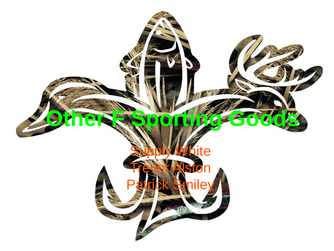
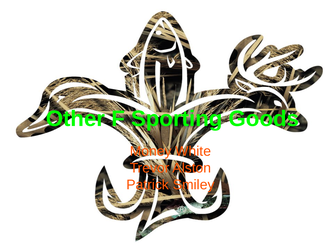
Supply: Supply -> Money
